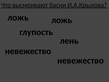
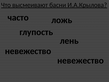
ложь at (18, 17): ложь -> часто
